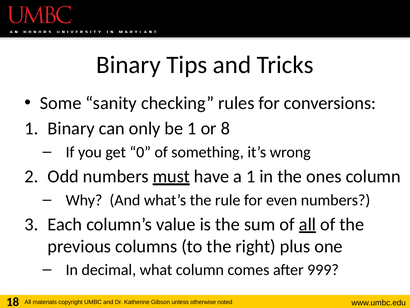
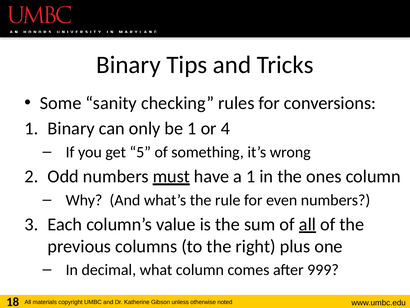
8: 8 -> 4
0: 0 -> 5
